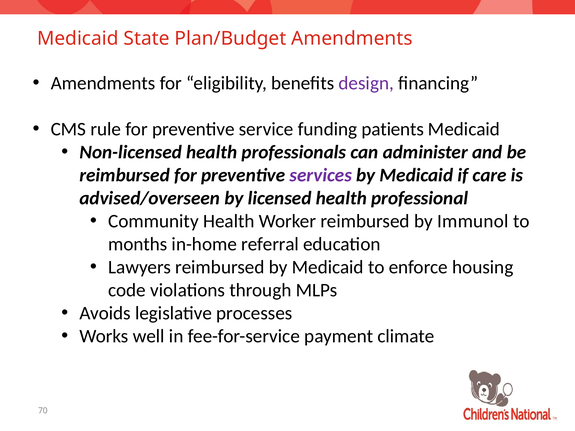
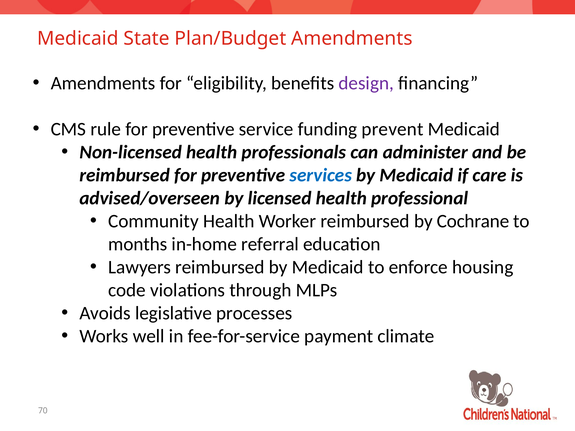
patients: patients -> prevent
services colour: purple -> blue
Immunol: Immunol -> Cochrane
